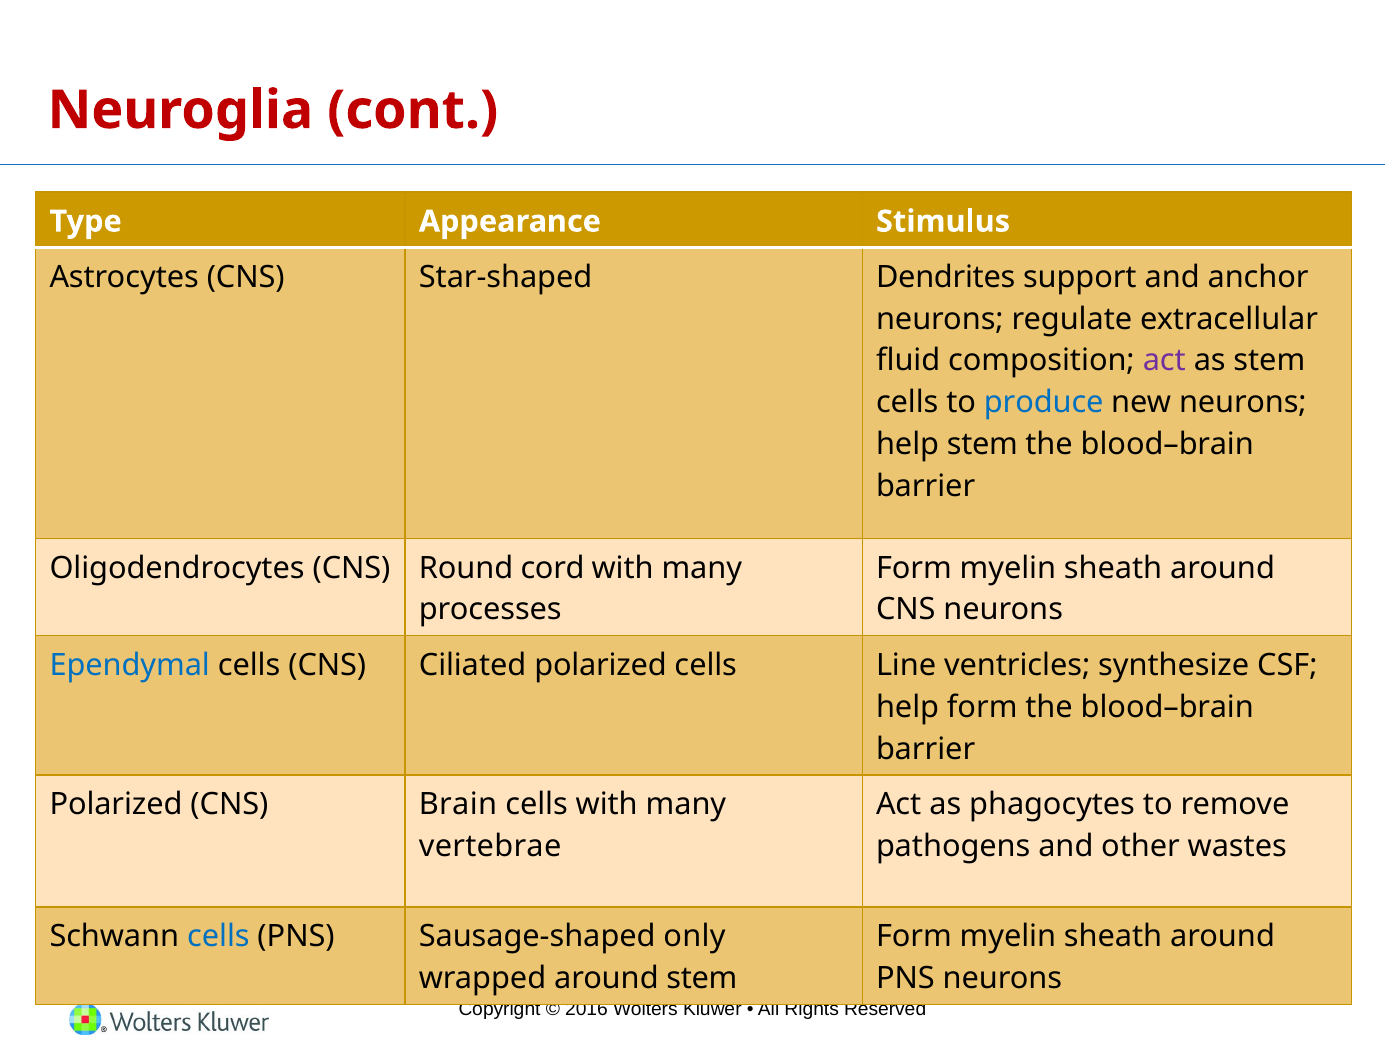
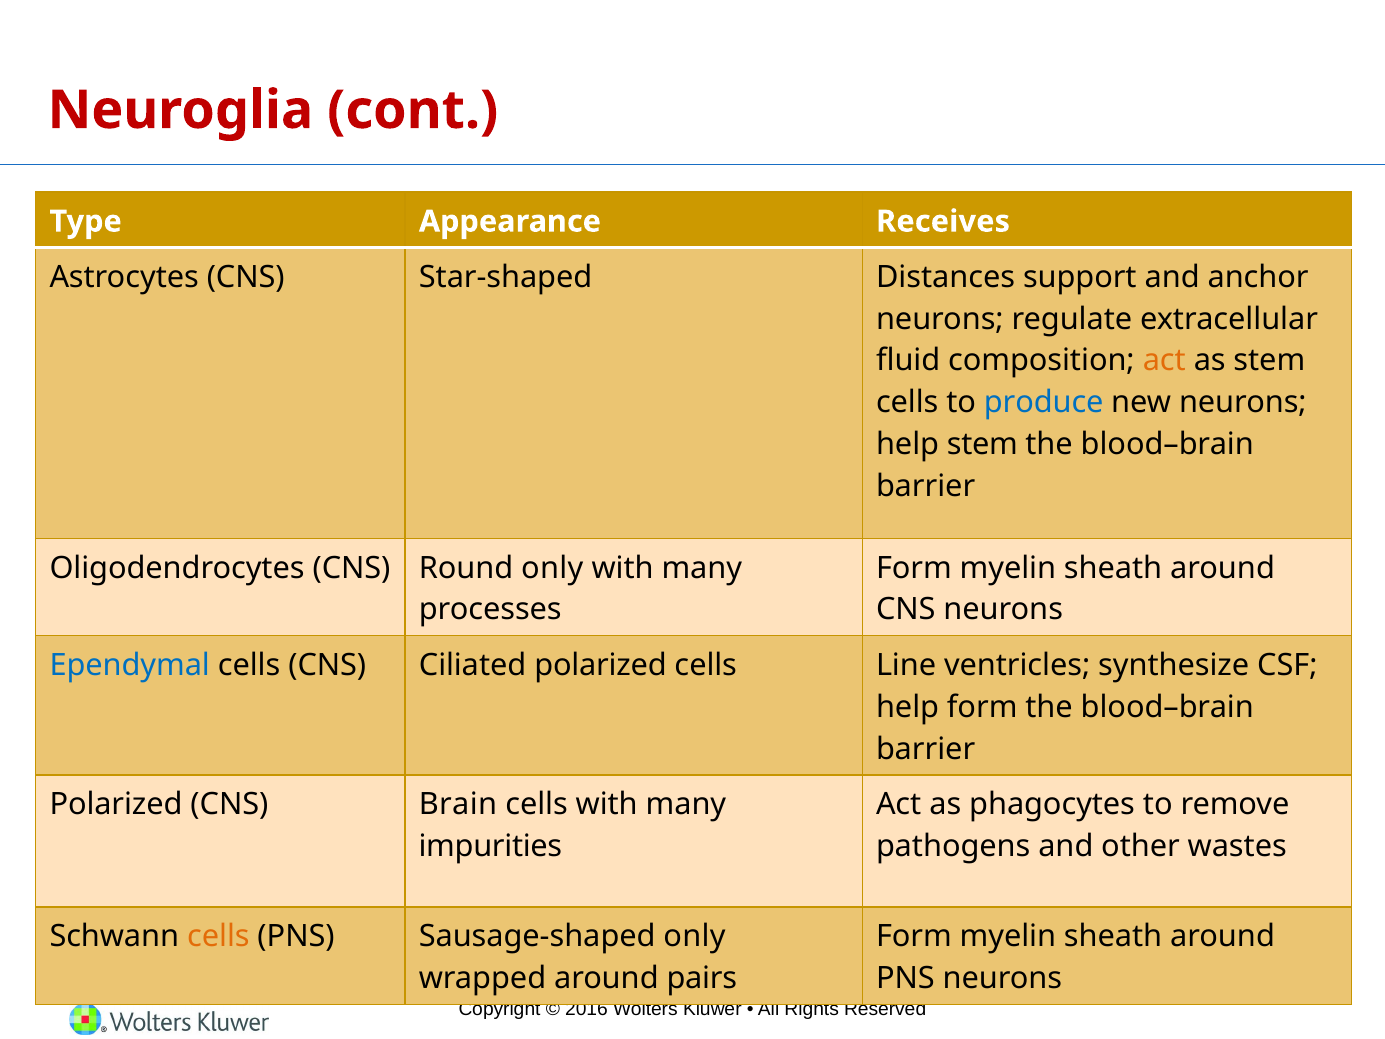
Stimulus: Stimulus -> Receives
Dendrites: Dendrites -> Distances
act at (1164, 361) colour: purple -> orange
Round cord: cord -> only
vertebrae: vertebrae -> impurities
cells at (218, 936) colour: blue -> orange
around stem: stem -> pairs
